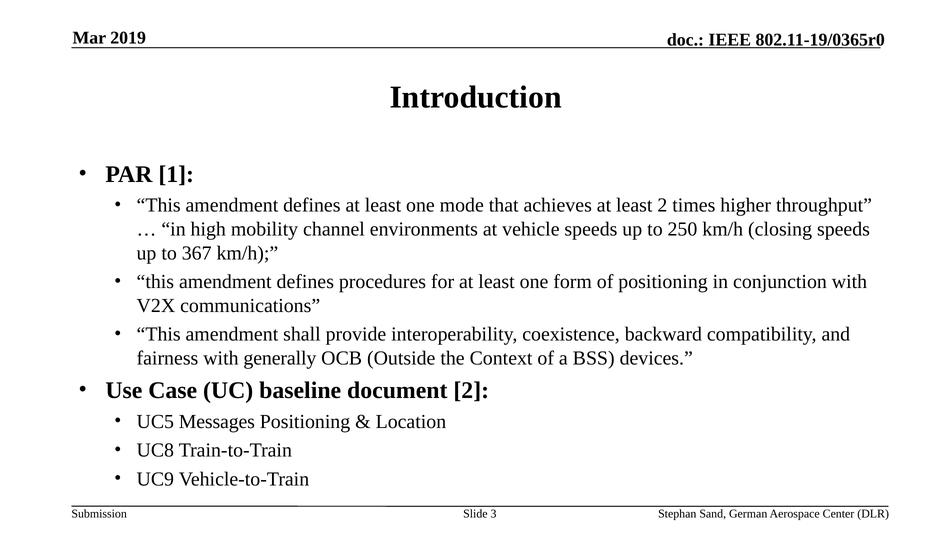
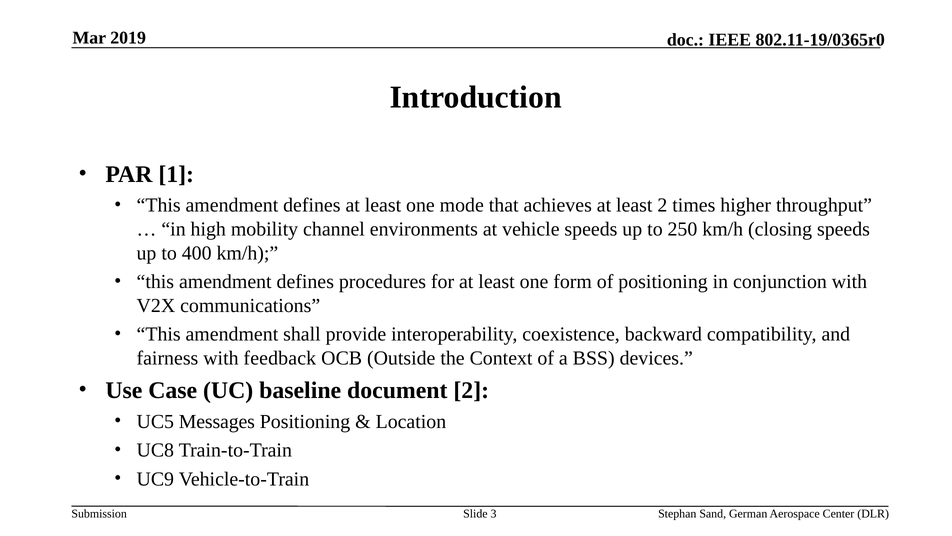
367: 367 -> 400
generally: generally -> feedback
